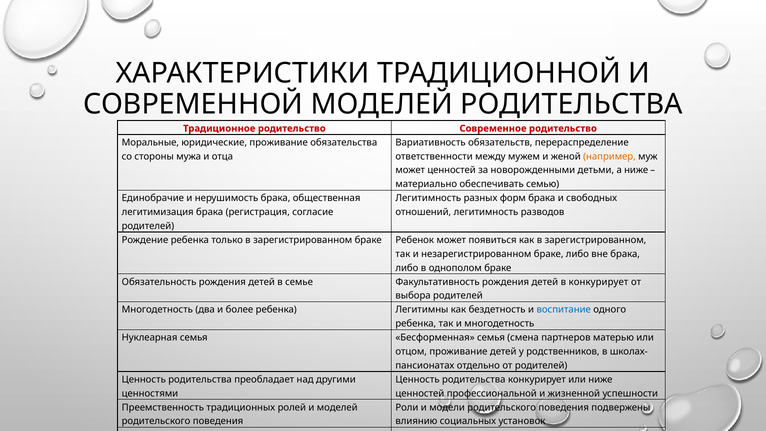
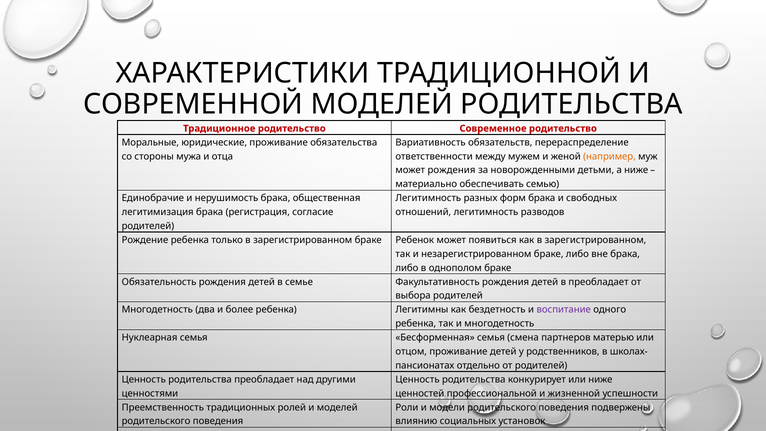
может ценностей: ценностей -> рождения
в конкурирует: конкурирует -> преобладает
воспитание colour: blue -> purple
